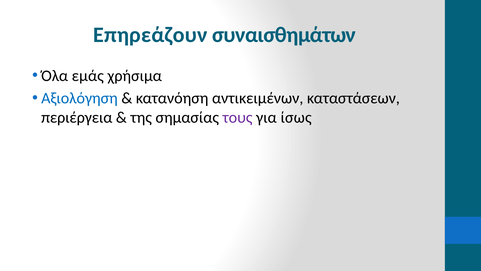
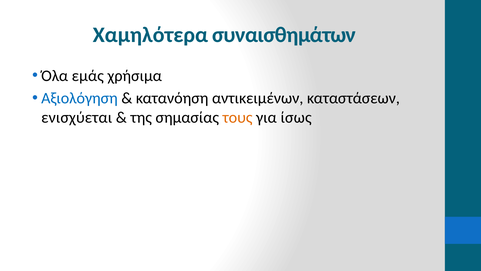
Επηρεάζουν: Επηρεάζουν -> Χαμηλότερα
περιέργεια: περιέργεια -> ενισχύεται
τους colour: purple -> orange
